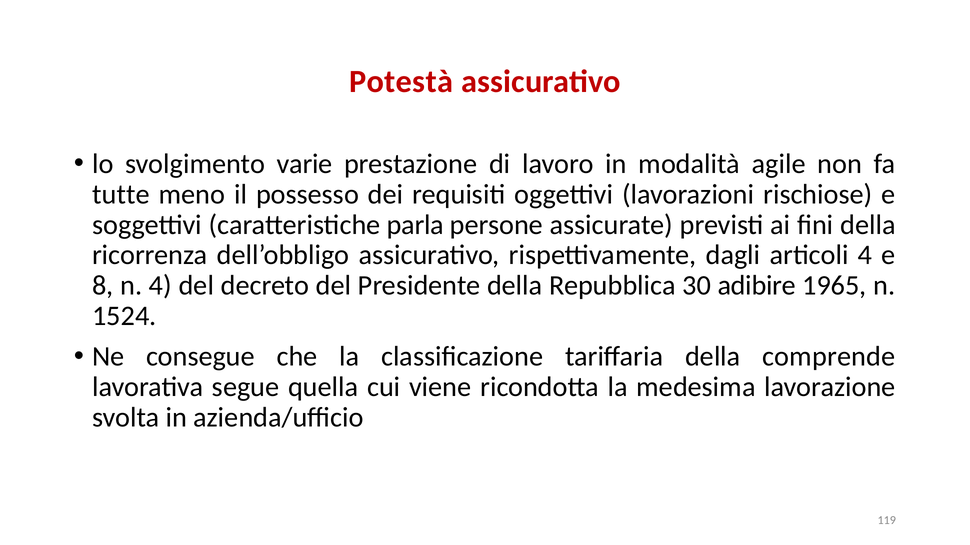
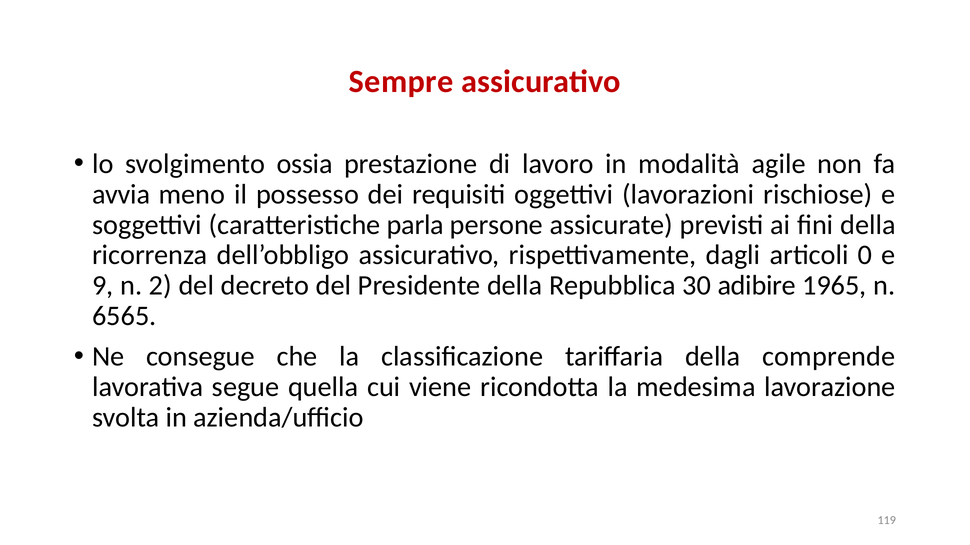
Potestà: Potestà -> Sempre
varie: varie -> ossia
tutte: tutte -> avvia
articoli 4: 4 -> 0
8: 8 -> 9
n 4: 4 -> 2
1524: 1524 -> 6565
